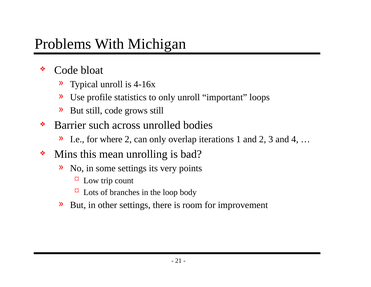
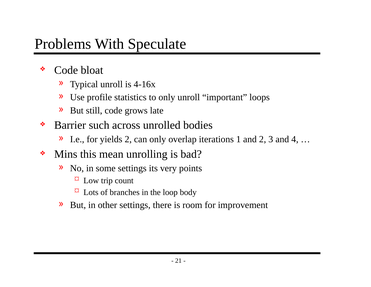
Michigan: Michigan -> Speculate
grows still: still -> late
where: where -> yields
